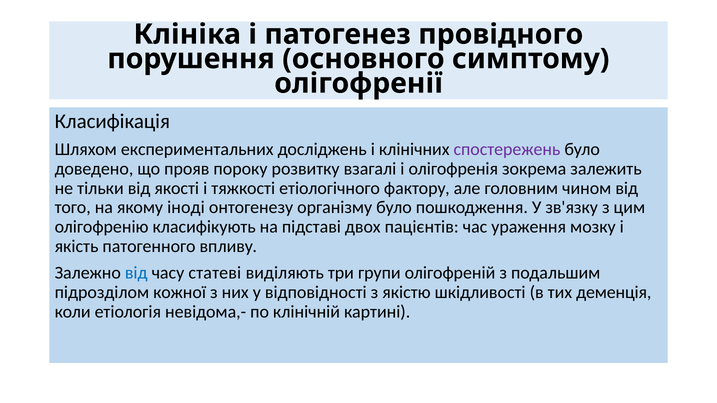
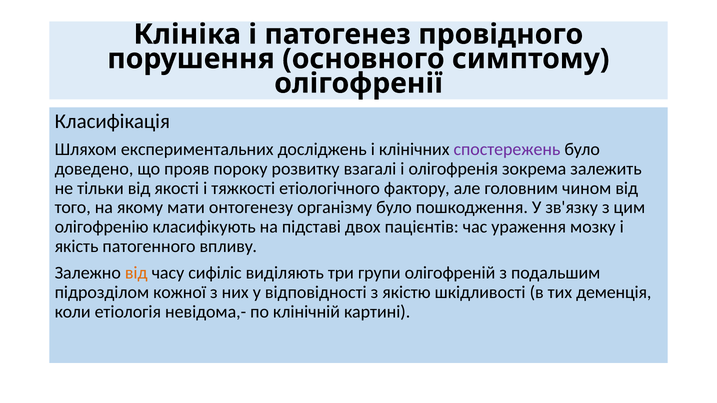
іноді: іноді -> мати
від at (136, 273) colour: blue -> orange
статеві: статеві -> сифіліс
